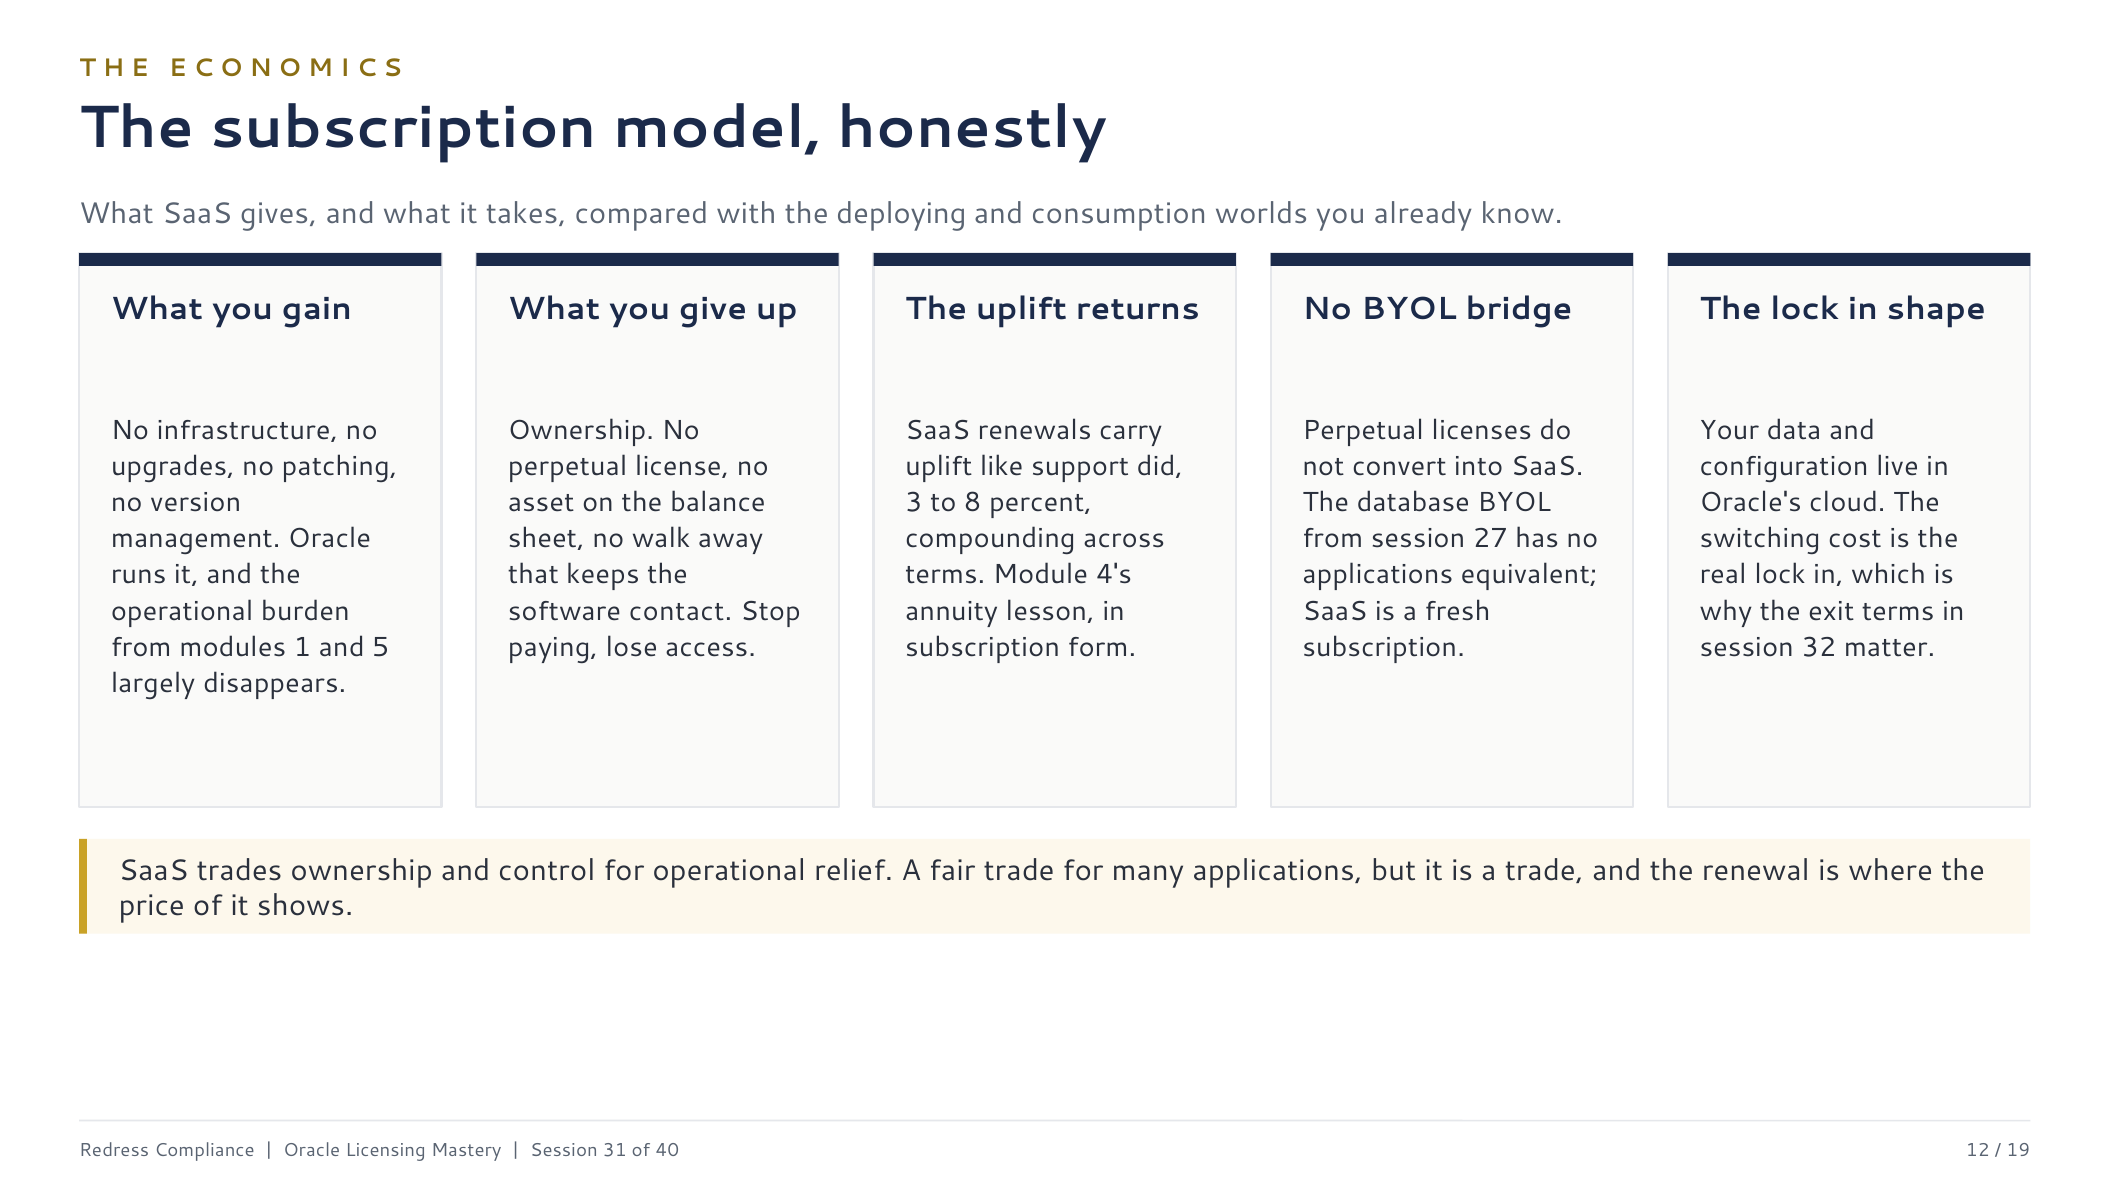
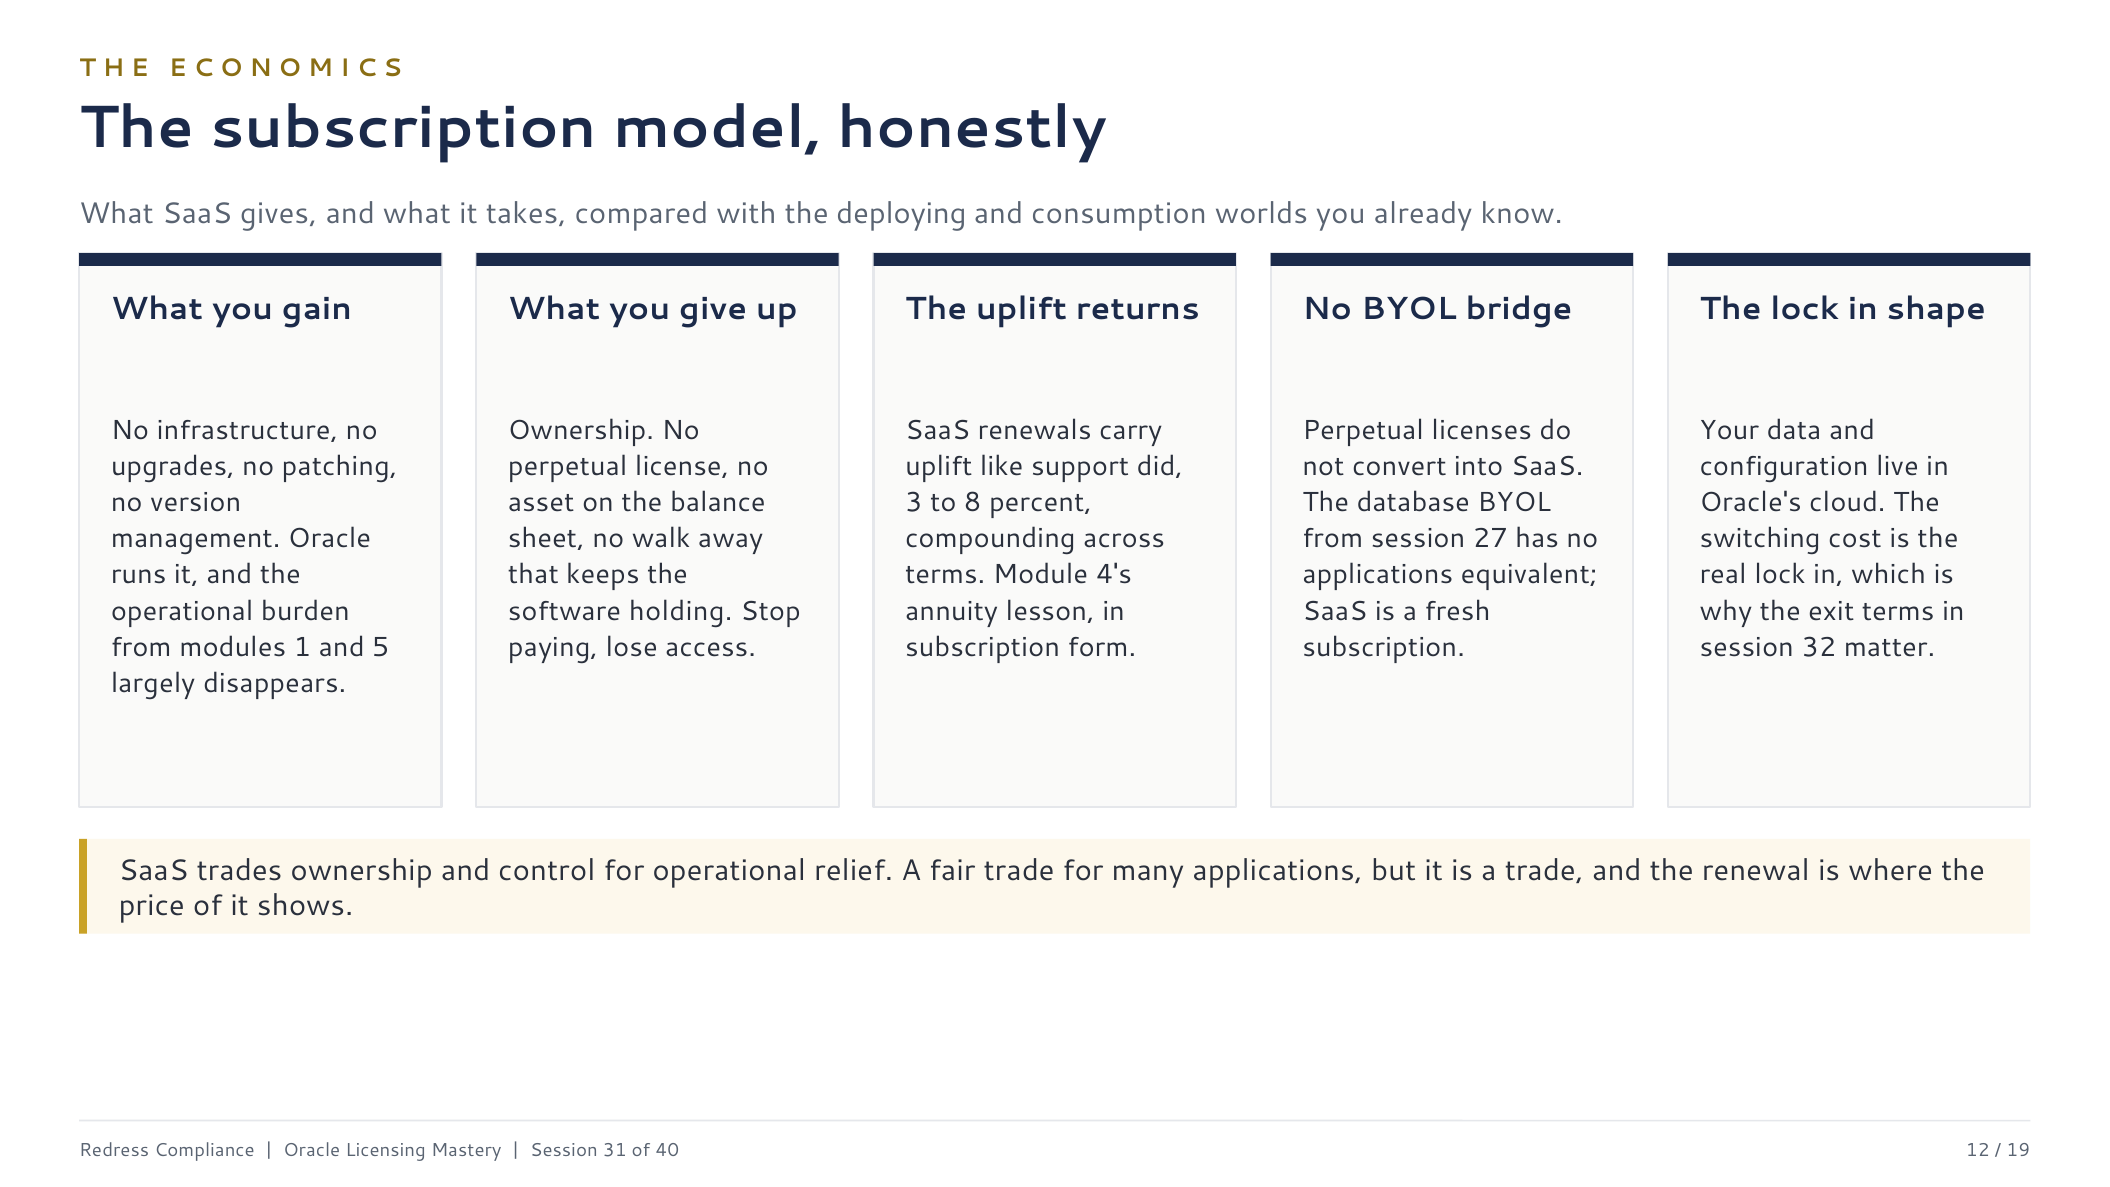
contact: contact -> holding
